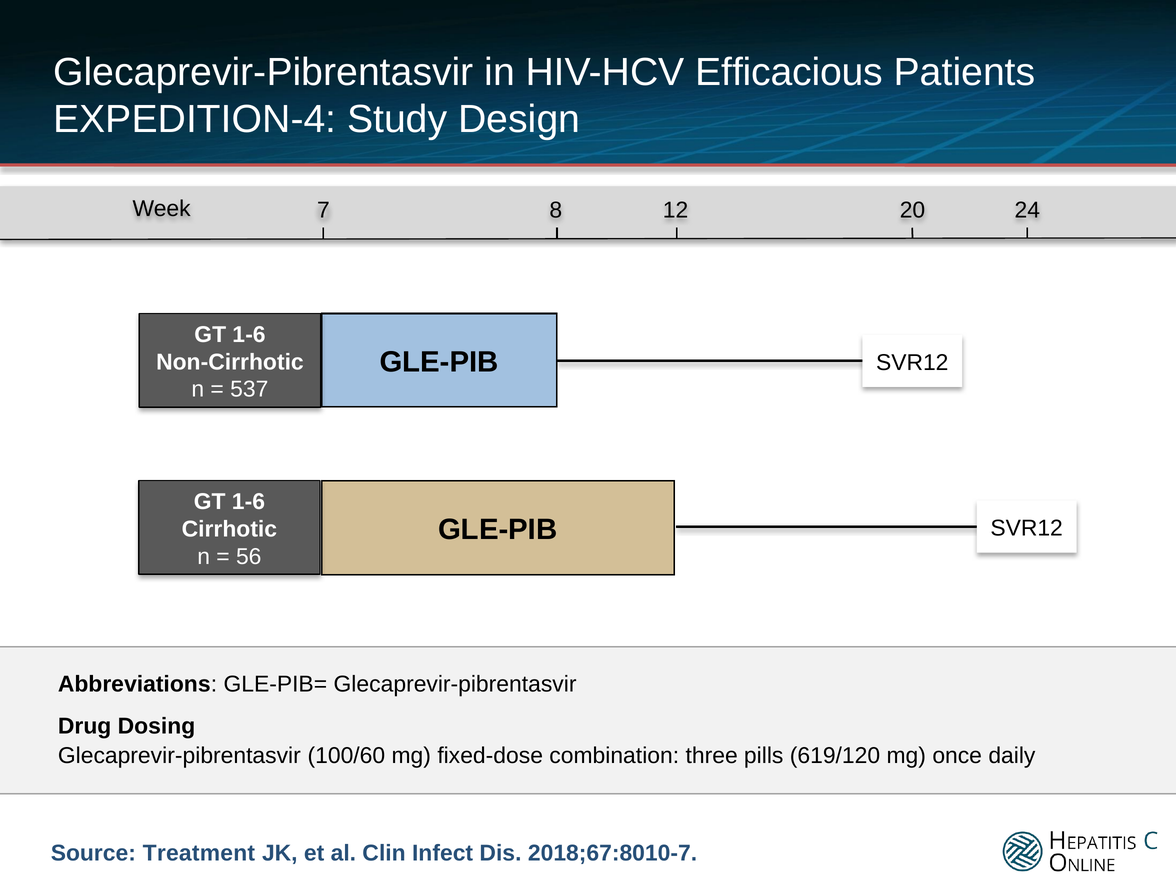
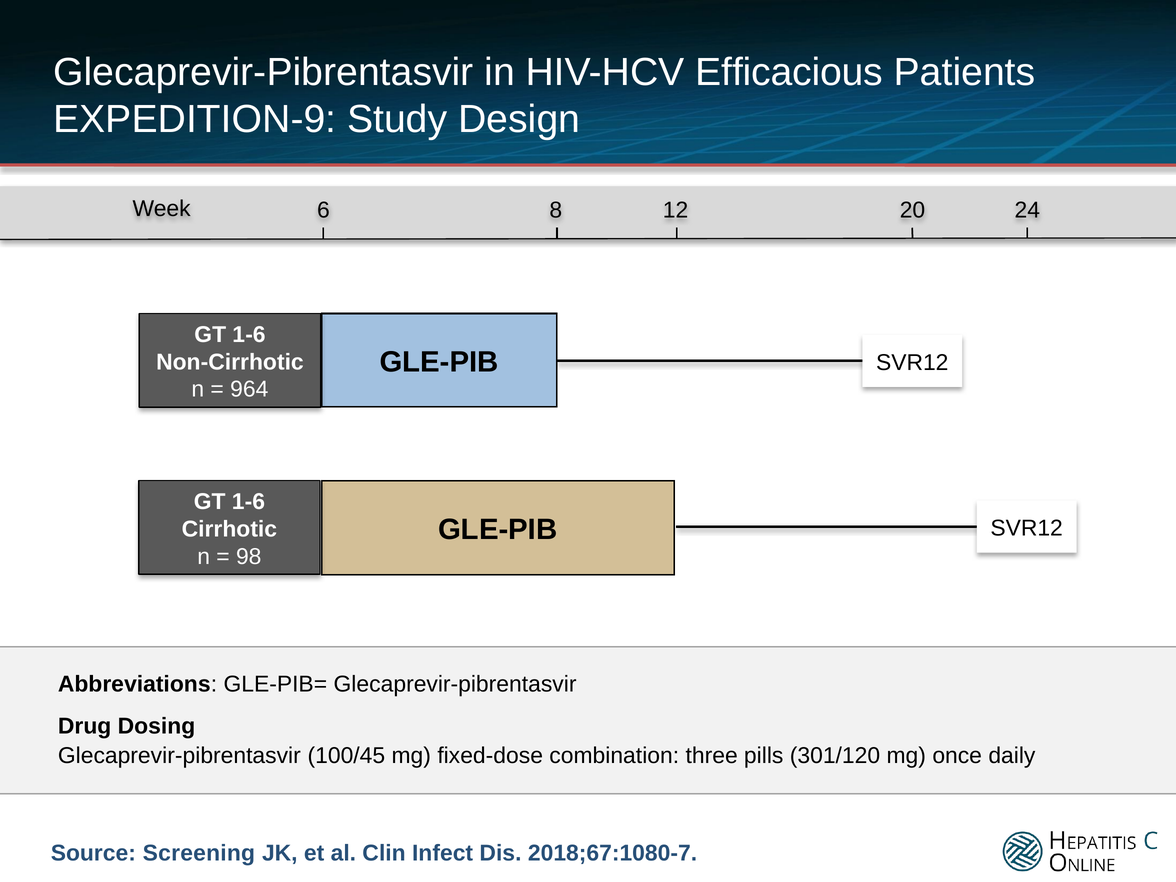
EXPEDITION-4: EXPEDITION-4 -> EXPEDITION-9
7: 7 -> 6
537: 537 -> 964
56: 56 -> 98
100/60: 100/60 -> 100/45
619/120: 619/120 -> 301/120
Treatment: Treatment -> Screening
2018;67:8010-7: 2018;67:8010-7 -> 2018;67:1080-7
